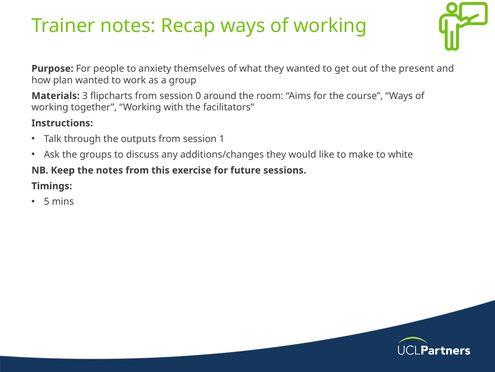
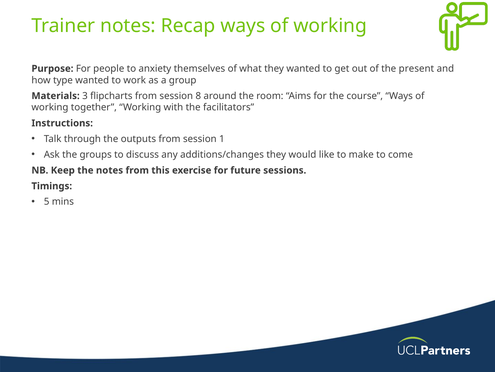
plan: plan -> type
0: 0 -> 8
white: white -> come
